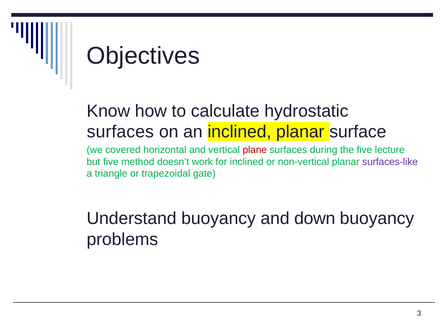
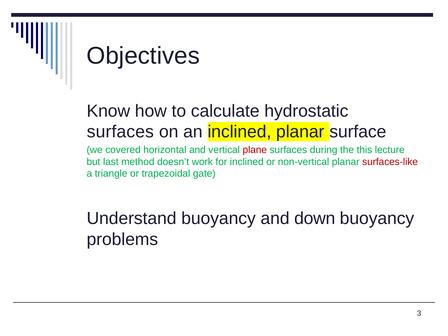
the five: five -> this
but five: five -> last
surfaces-like colour: purple -> red
